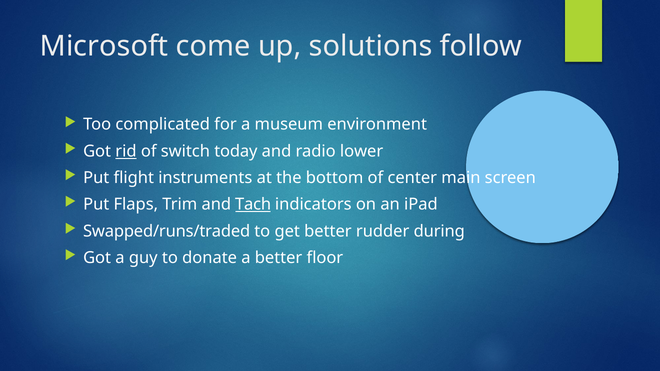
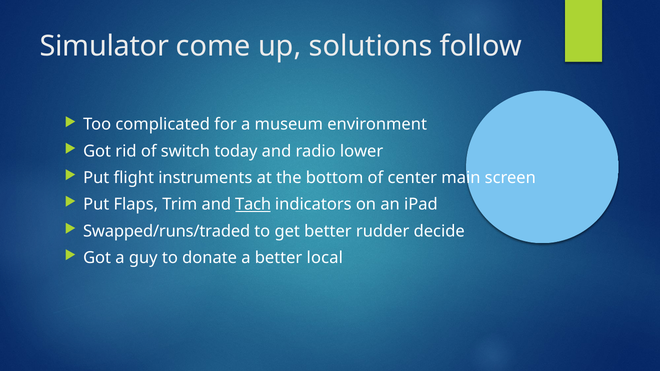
Microsoft: Microsoft -> Simulator
rid underline: present -> none
during: during -> decide
floor: floor -> local
